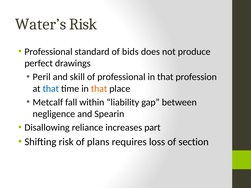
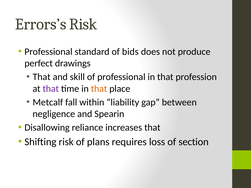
Water’s: Water’s -> Errors’s
Peril at (42, 77): Peril -> That
that at (51, 89) colour: blue -> purple
increases part: part -> that
